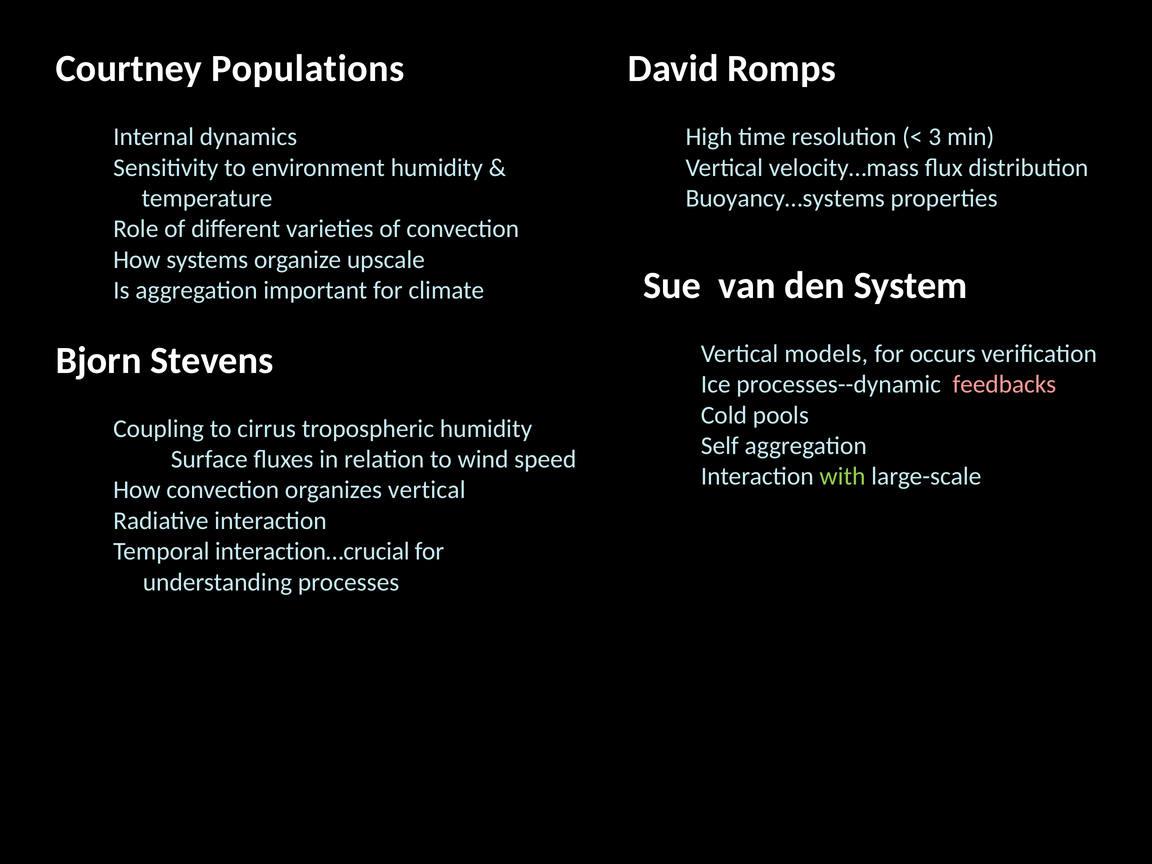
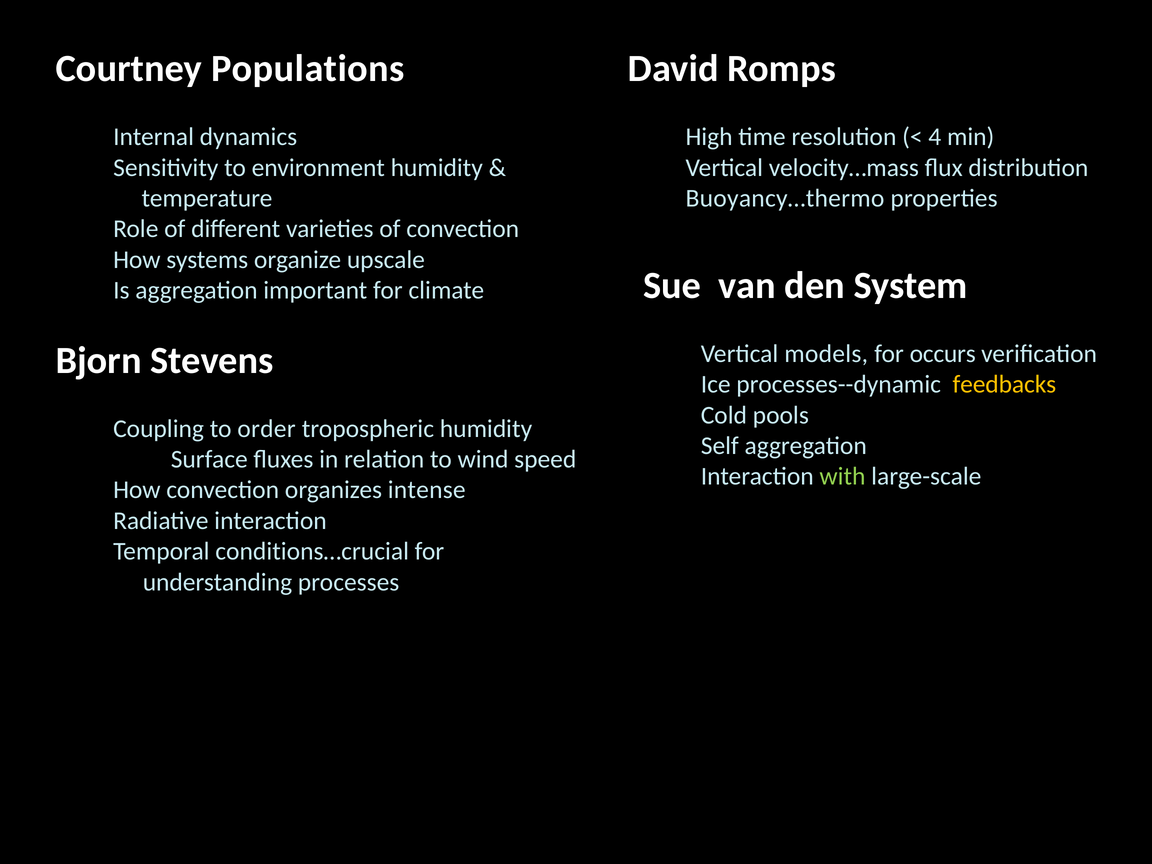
3: 3 -> 4
Buoyancy…systems: Buoyancy…systems -> Buoyancy…thermo
feedbacks colour: pink -> yellow
cirrus: cirrus -> order
organizes vertical: vertical -> intense
interaction…crucial: interaction…crucial -> conditions…crucial
